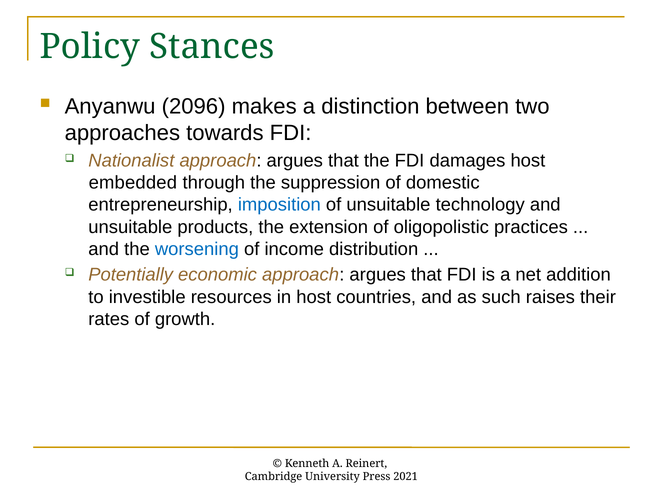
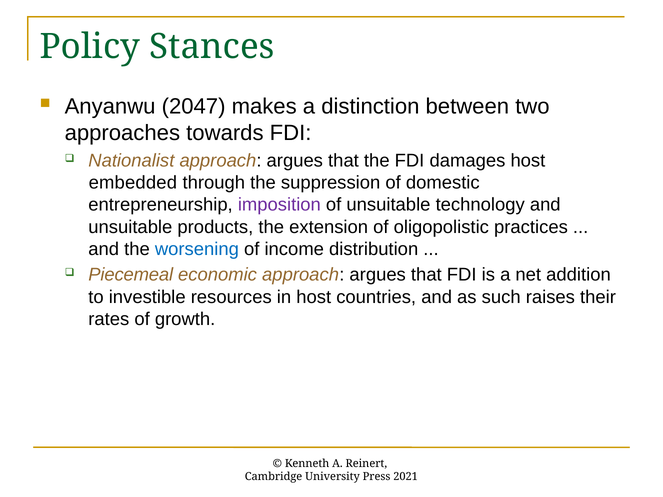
2096: 2096 -> 2047
imposition colour: blue -> purple
Potentially: Potentially -> Piecemeal
